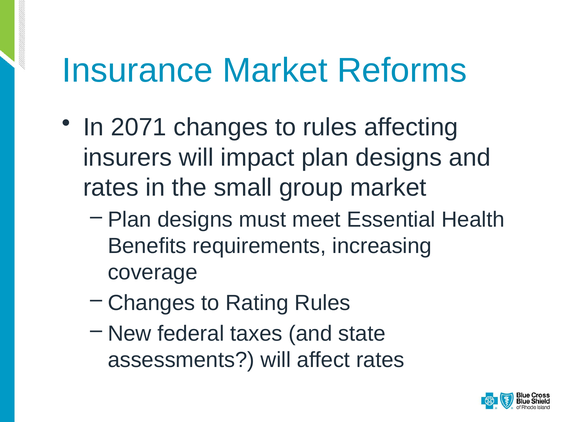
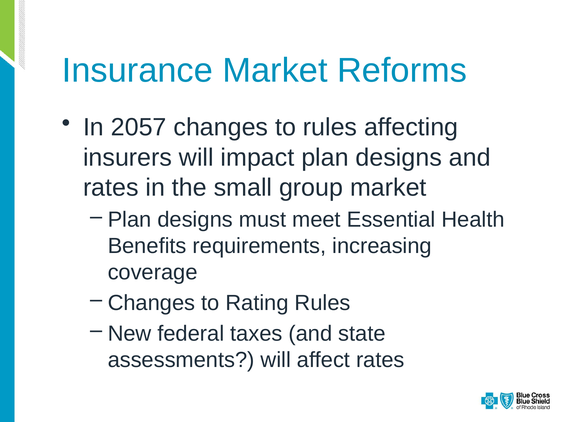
2071: 2071 -> 2057
